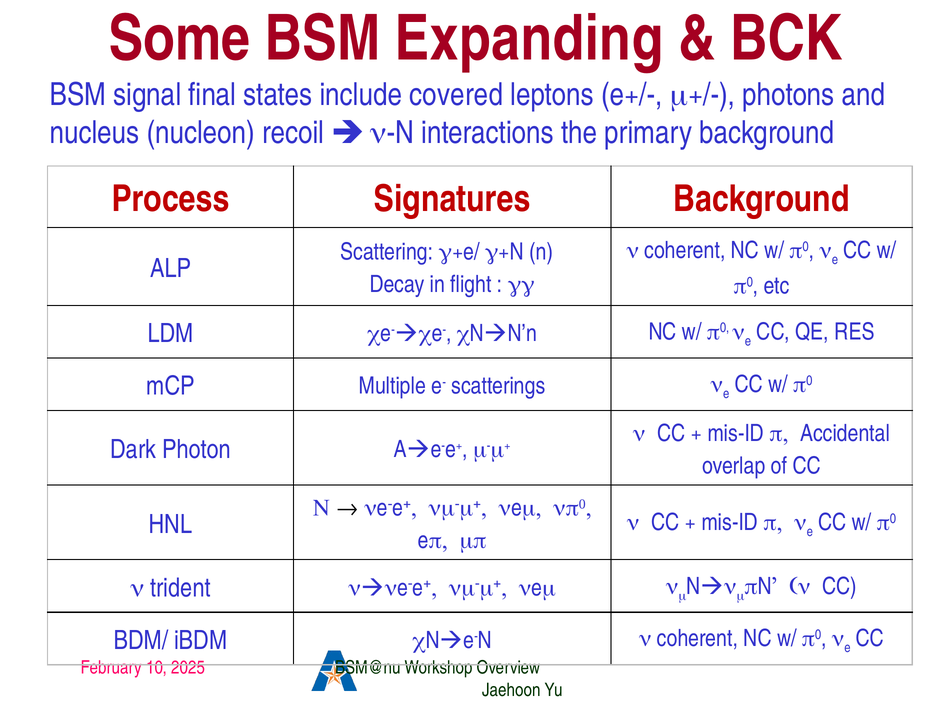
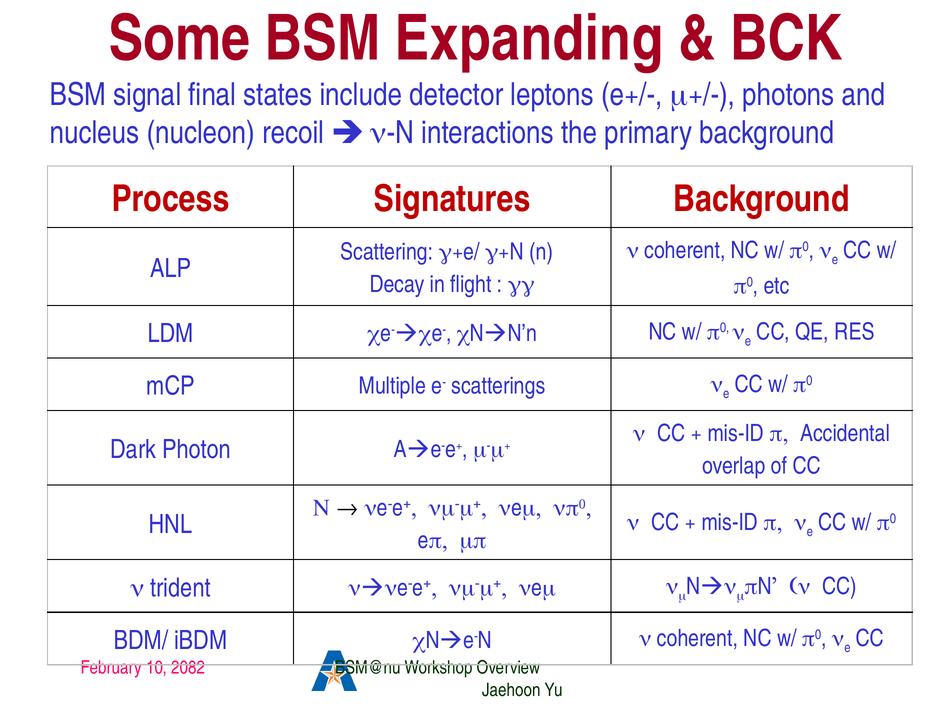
covered: covered -> detector
2025: 2025 -> 2082
